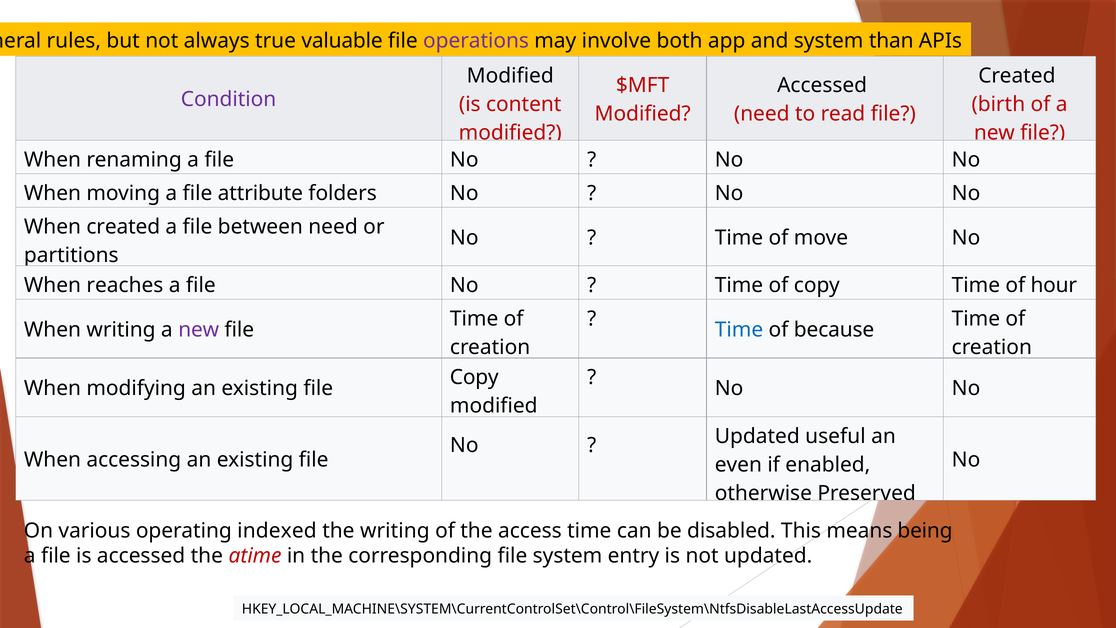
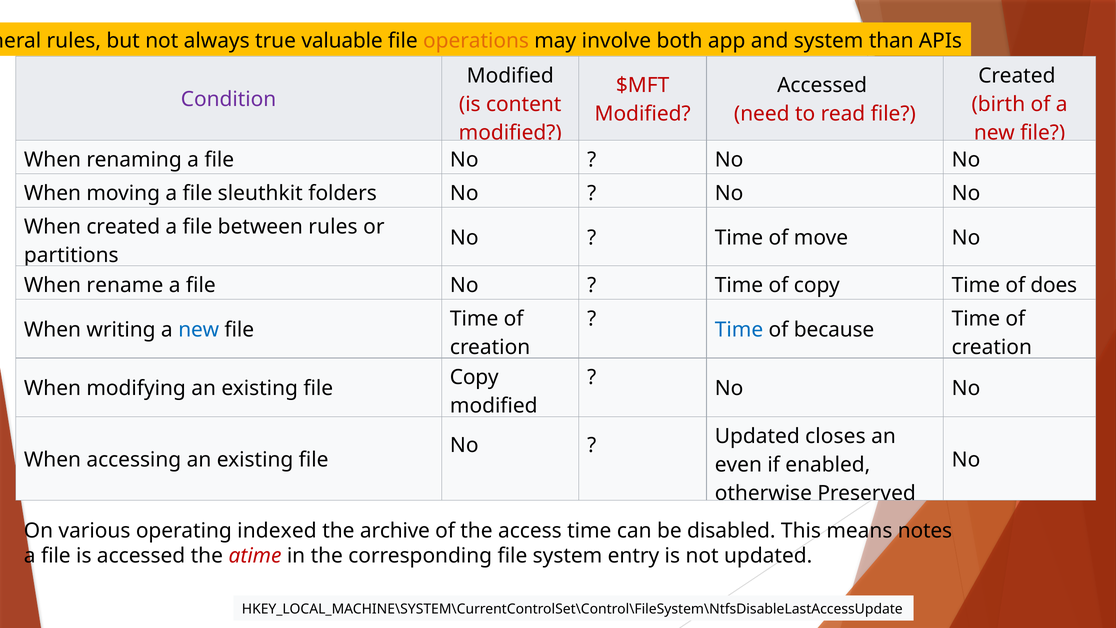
operations colour: purple -> orange
attribute: attribute -> sleuthkit
between need: need -> rules
reaches: reaches -> rename
hour: hour -> does
new at (199, 330) colour: purple -> blue
useful: useful -> closes
the writing: writing -> archive
being: being -> notes
